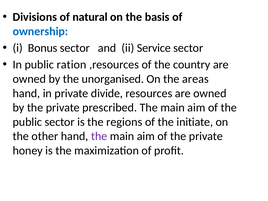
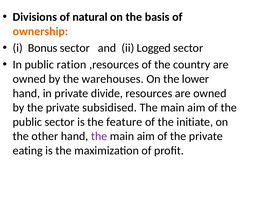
ownership colour: blue -> orange
Service: Service -> Logged
unorganised: unorganised -> warehouses
areas: areas -> lower
prescribed: prescribed -> subsidised
regions: regions -> feature
honey: honey -> eating
